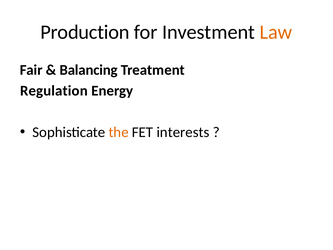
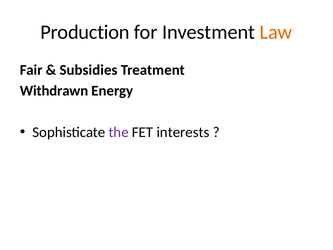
Balancing: Balancing -> Subsidies
Regulation: Regulation -> Withdrawn
the colour: orange -> purple
